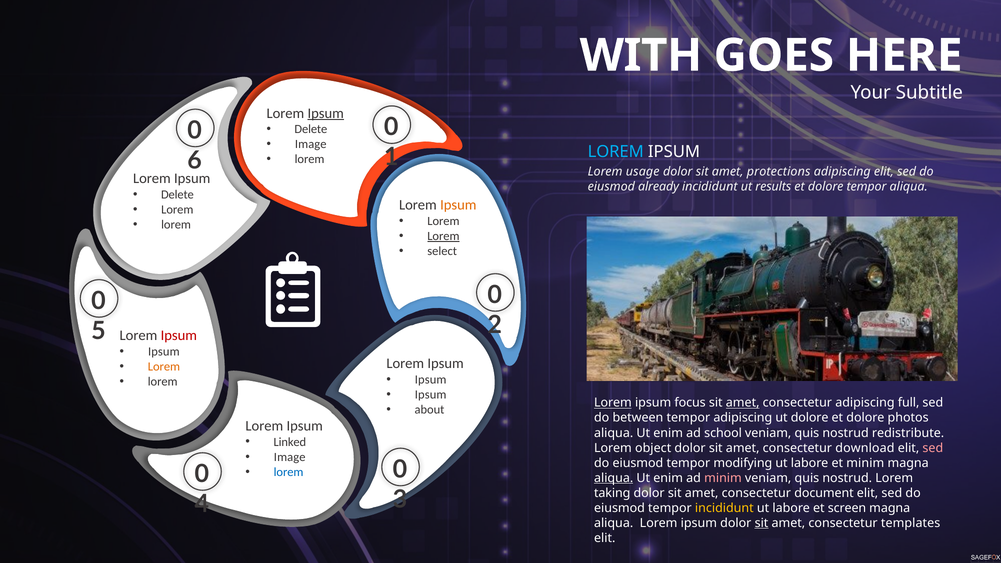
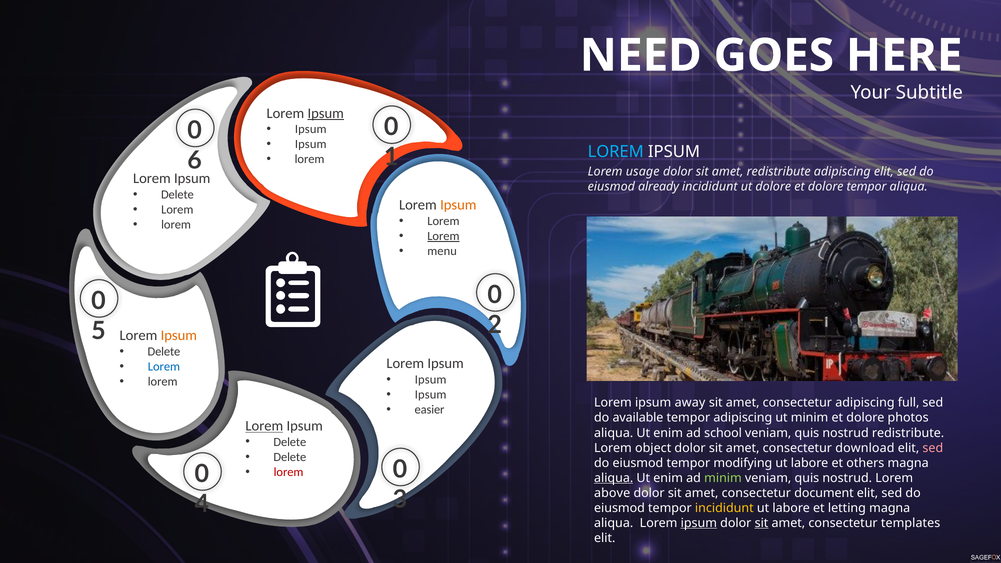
WITH: WITH -> NEED
Delete at (311, 129): Delete -> Ipsum
Image at (311, 144): Image -> Ipsum
amet protections: protections -> redistribute
ut results: results -> dolore
select: select -> menu
Ipsum at (179, 336) colour: red -> orange
Ipsum at (164, 352): Ipsum -> Delete
Lorem at (164, 367) colour: orange -> blue
Lorem at (613, 403) underline: present -> none
focus: focus -> away
amet at (743, 403) underline: present -> none
about: about -> easier
between: between -> available
ut dolore: dolore -> minim
Lorem at (264, 426) underline: none -> present
Linked at (290, 442): Linked -> Delete
Image at (290, 457): Image -> Delete
et minim: minim -> others
lorem at (289, 472) colour: blue -> red
minim at (723, 478) colour: pink -> light green
taking: taking -> above
screen: screen -> letting
ipsum at (699, 523) underline: none -> present
